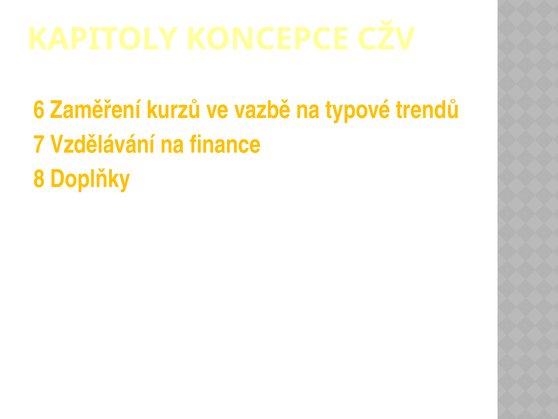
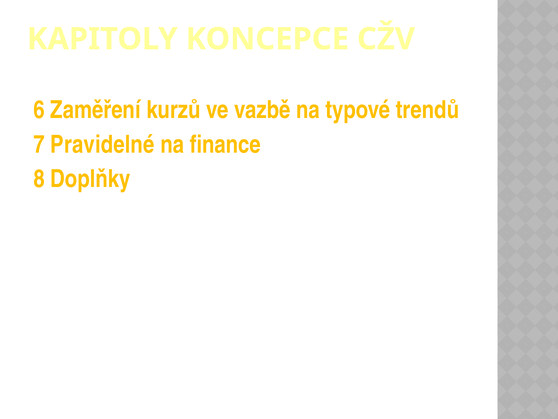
Vzdělávání: Vzdělávání -> Pravidelné
